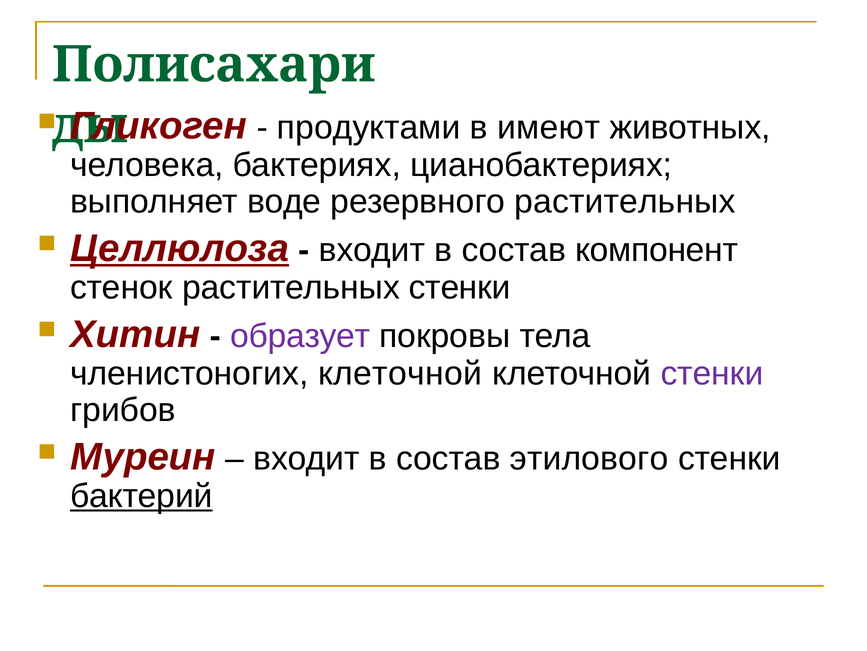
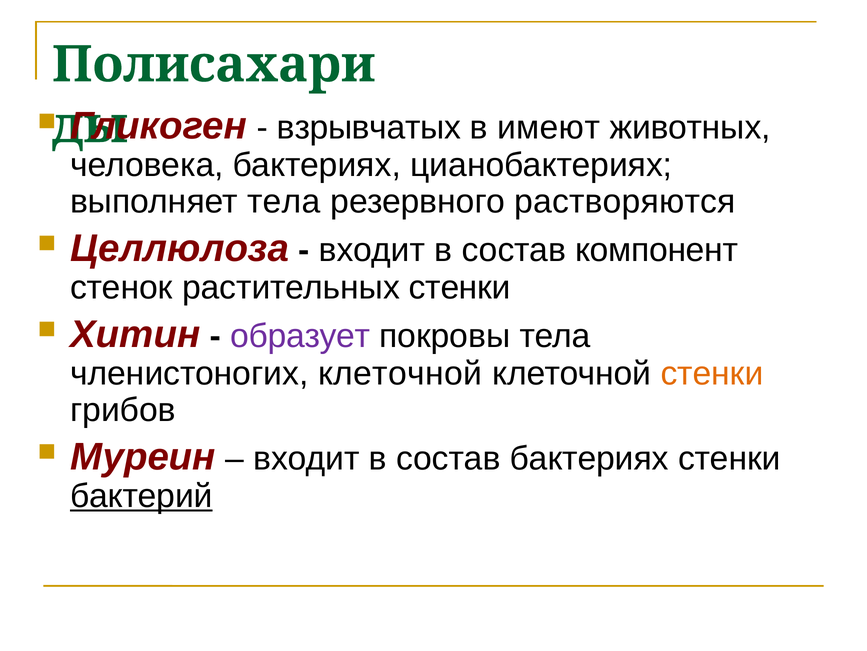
продуктами: продуктами -> взрывчатых
выполняет воде: воде -> тела
резервного растительных: растительных -> растворяются
Целлюлоза underline: present -> none
стенки at (712, 373) colour: purple -> orange
состав этилового: этилового -> бактериях
